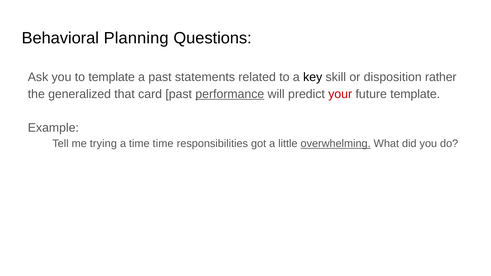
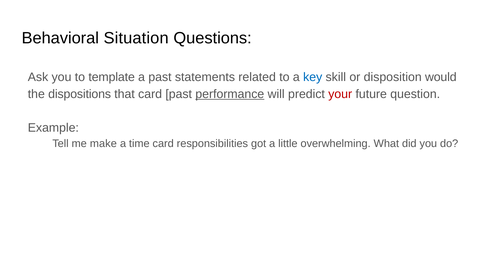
Planning: Planning -> Situation
key colour: black -> blue
rather: rather -> would
generalized: generalized -> dispositions
future template: template -> question
trying: trying -> make
time time: time -> card
overwhelming underline: present -> none
